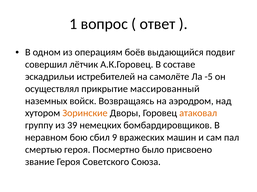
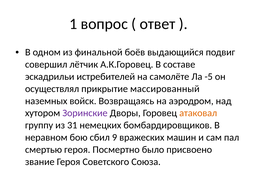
операциям: операциям -> финальной
Зоринские colour: orange -> purple
39: 39 -> 31
